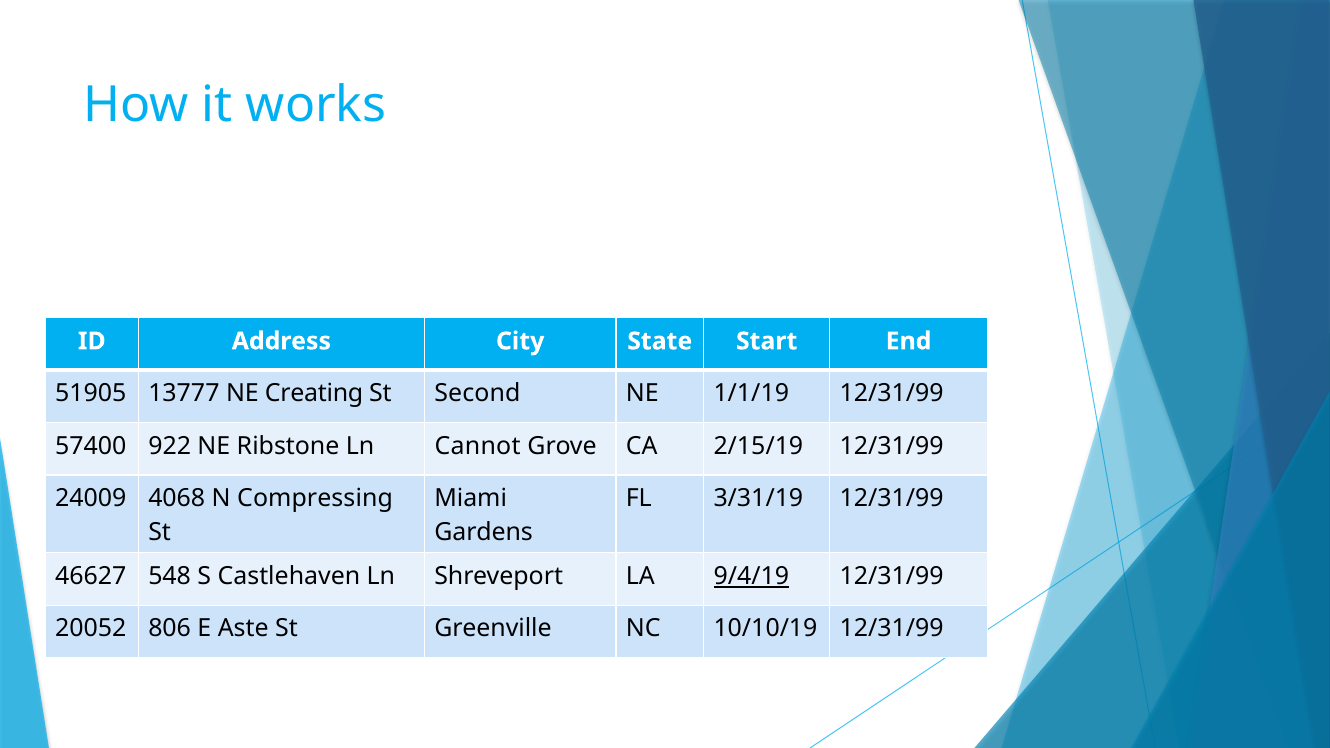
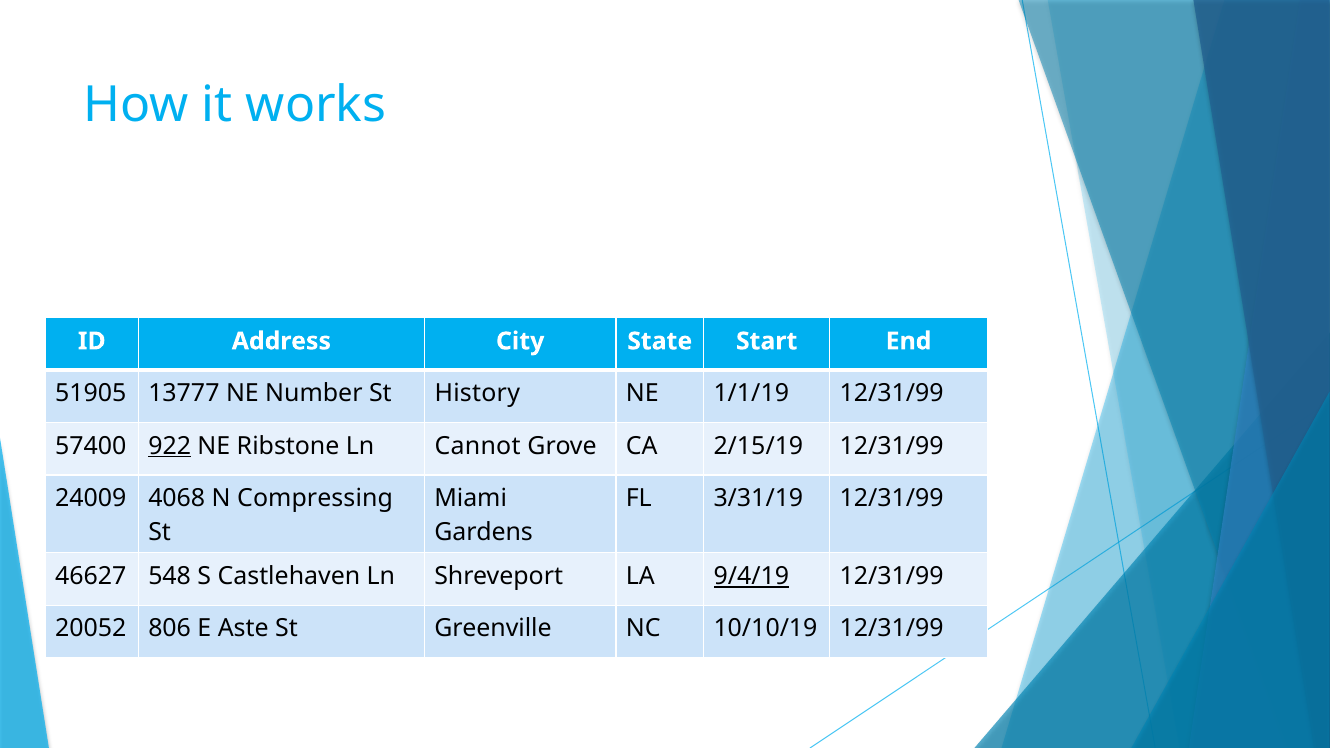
Creating: Creating -> Number
Second: Second -> History
922 underline: none -> present
